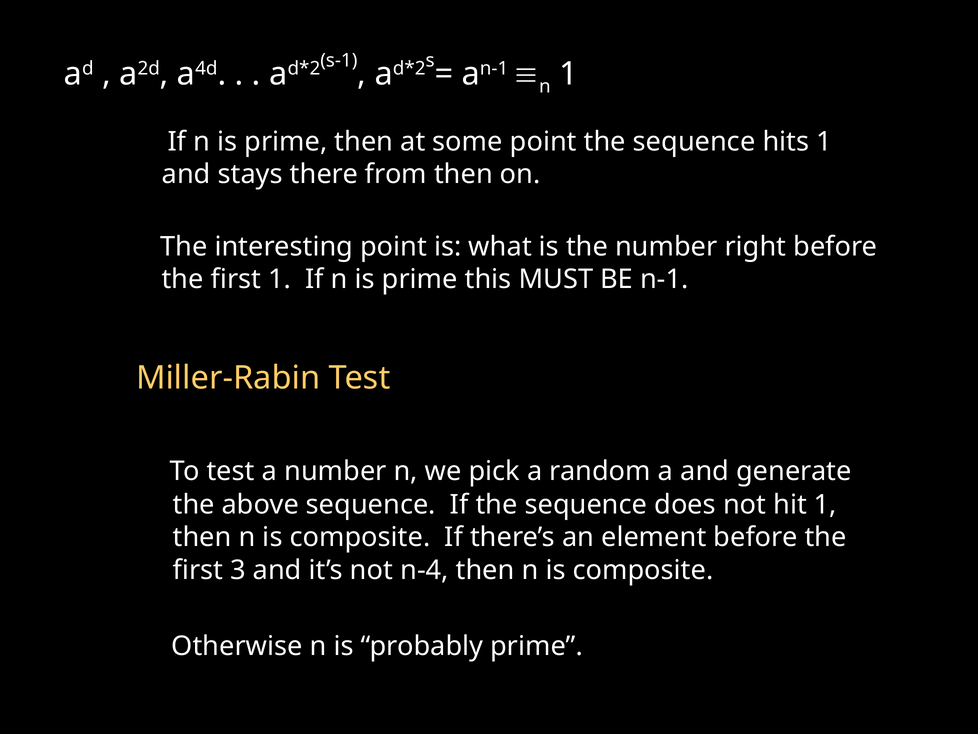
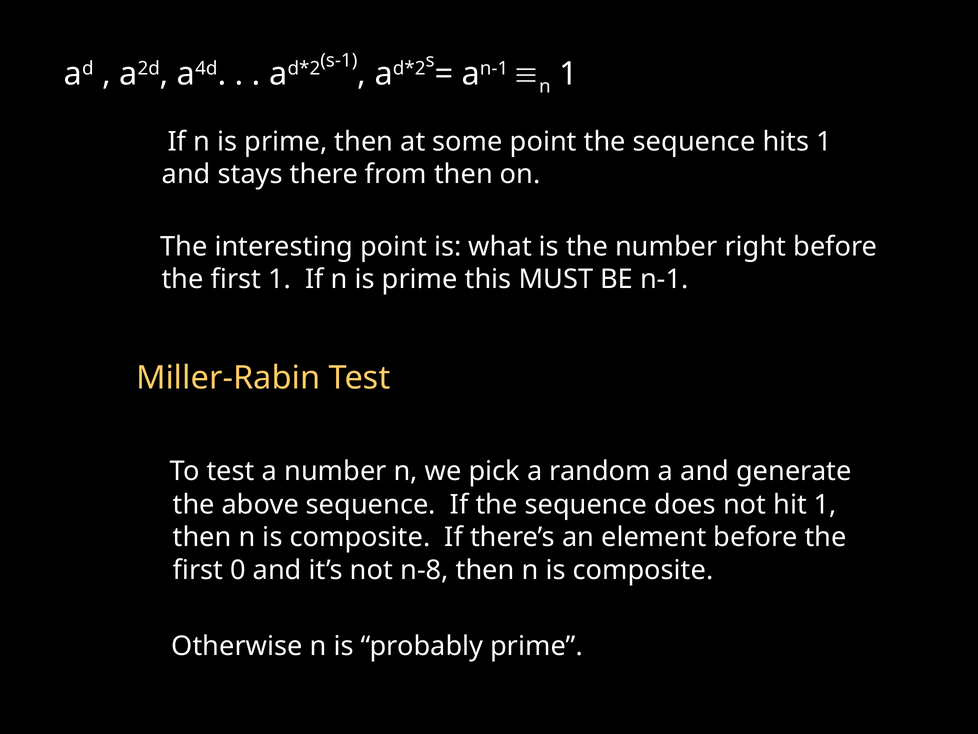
3: 3 -> 0
n-4: n-4 -> n-8
